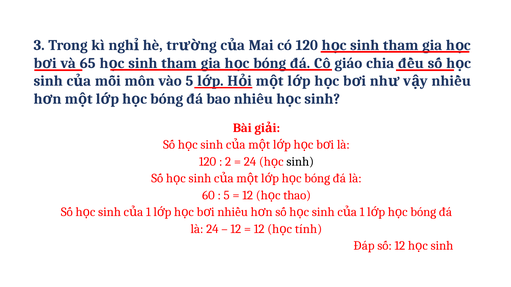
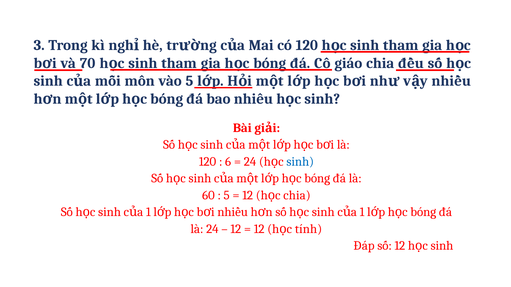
65: 65 -> 70
2: 2 -> 6
sinh at (300, 162) colour: black -> blue
thao at (297, 196): thao -> chia
